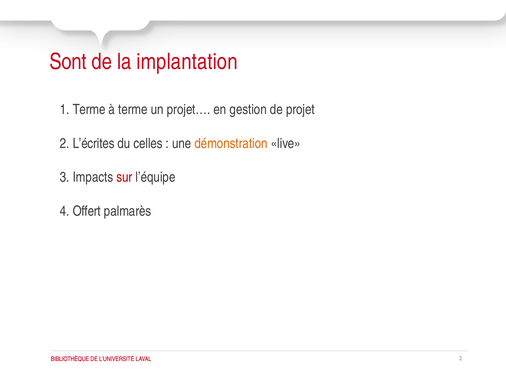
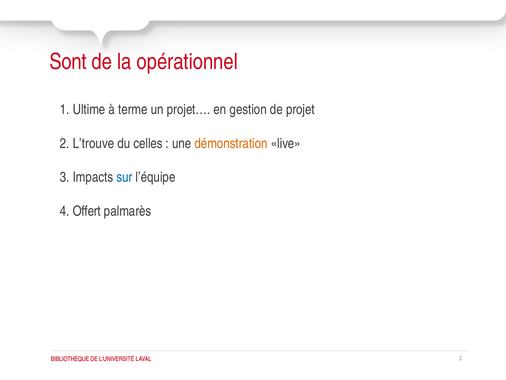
implantation: implantation -> opérationnel
1 Terme: Terme -> Ultime
L’écrites: L’écrites -> L’trouve
sur colour: red -> blue
